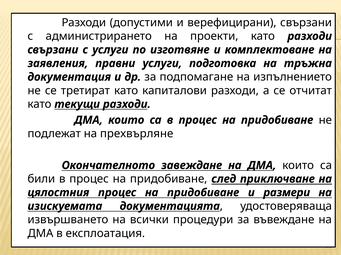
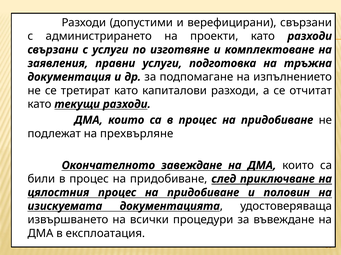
размери: размери -> половин
